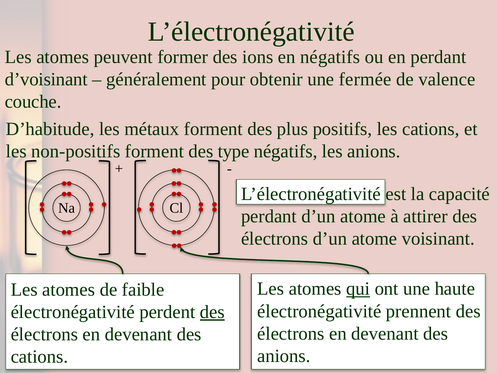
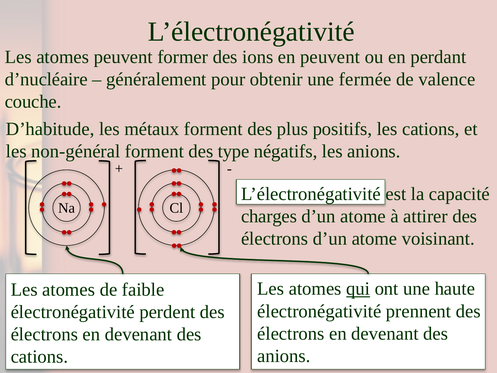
en négatifs: négatifs -> peuvent
d’voisinant: d’voisinant -> d’nucléaire
non-positifs: non-positifs -> non-général
perdant at (269, 216): perdant -> charges
des at (212, 312) underline: present -> none
